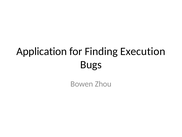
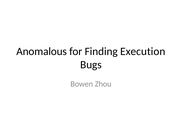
Application: Application -> Anomalous
